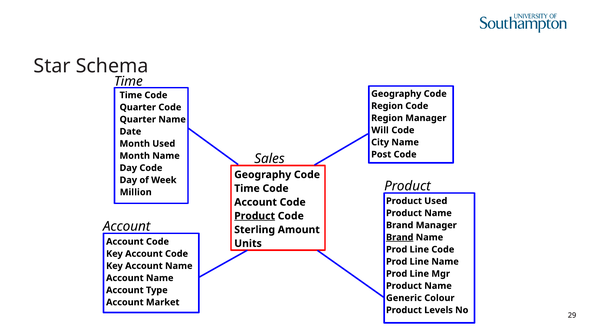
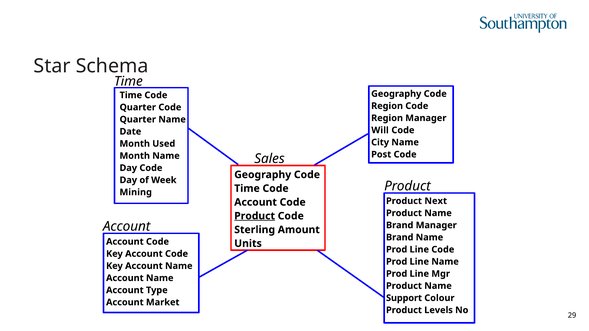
Million: Million -> Mining
Product Used: Used -> Next
Brand at (400, 238) underline: present -> none
Generic: Generic -> Support
